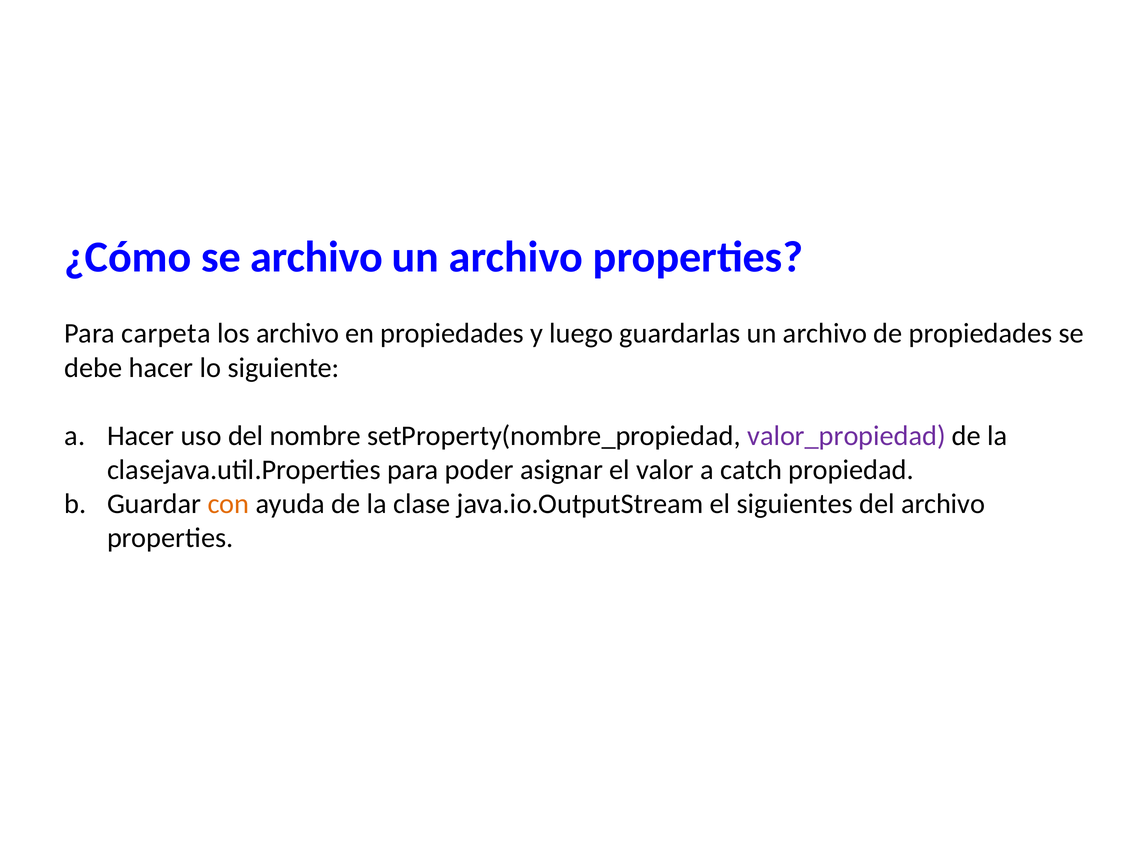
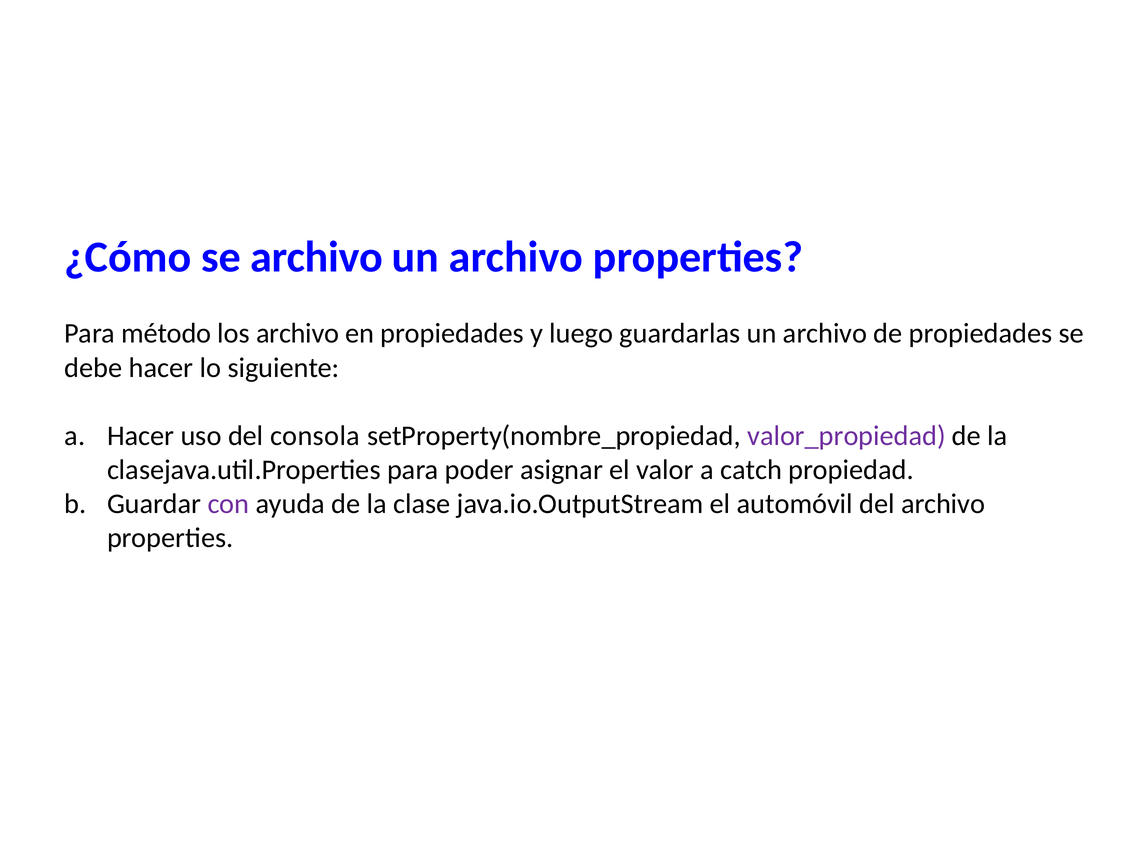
carpeta: carpeta -> método
nombre: nombre -> consola
con colour: orange -> purple
siguientes: siguientes -> automóvil
